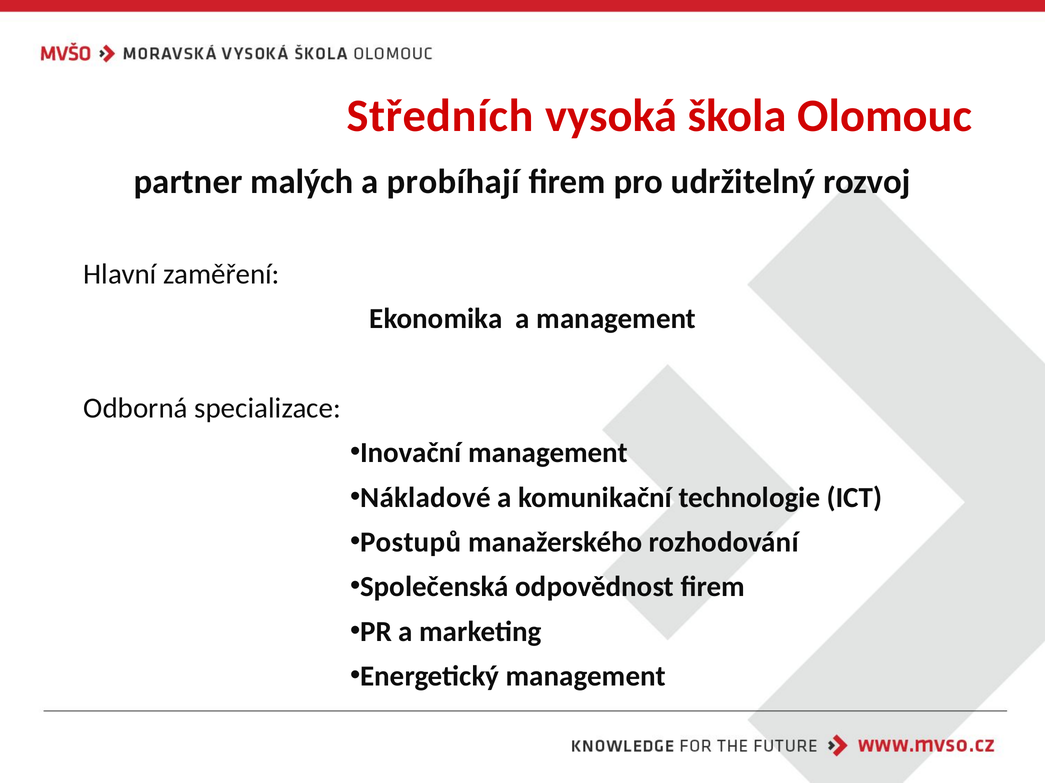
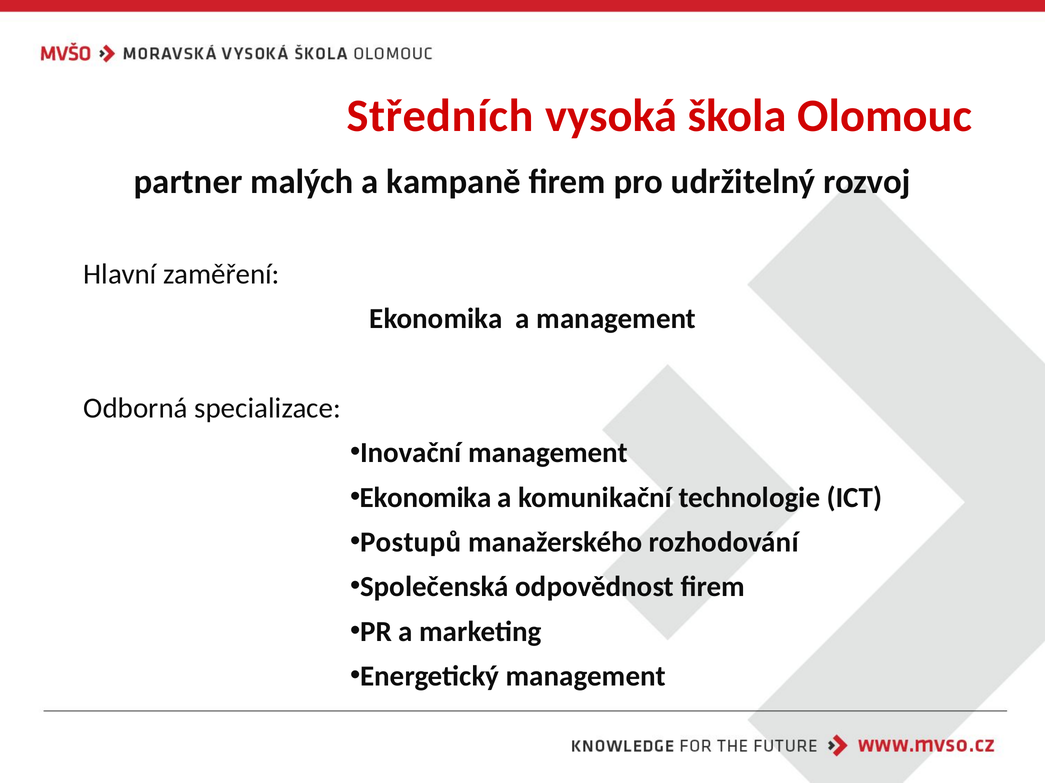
probíhají: probíhají -> kampaně
Nákladové at (425, 498): Nákladové -> Ekonomika
